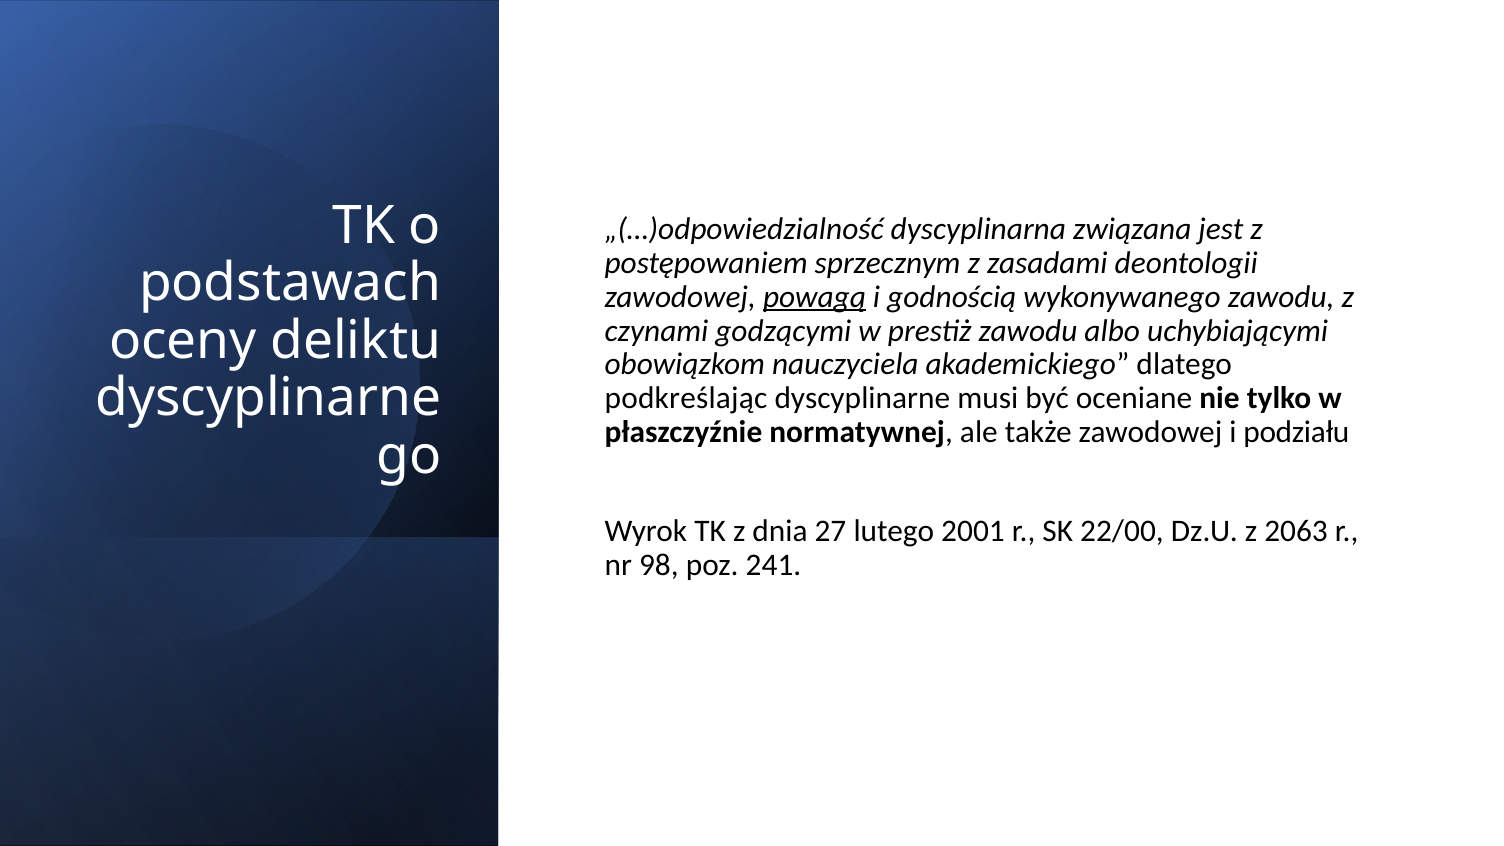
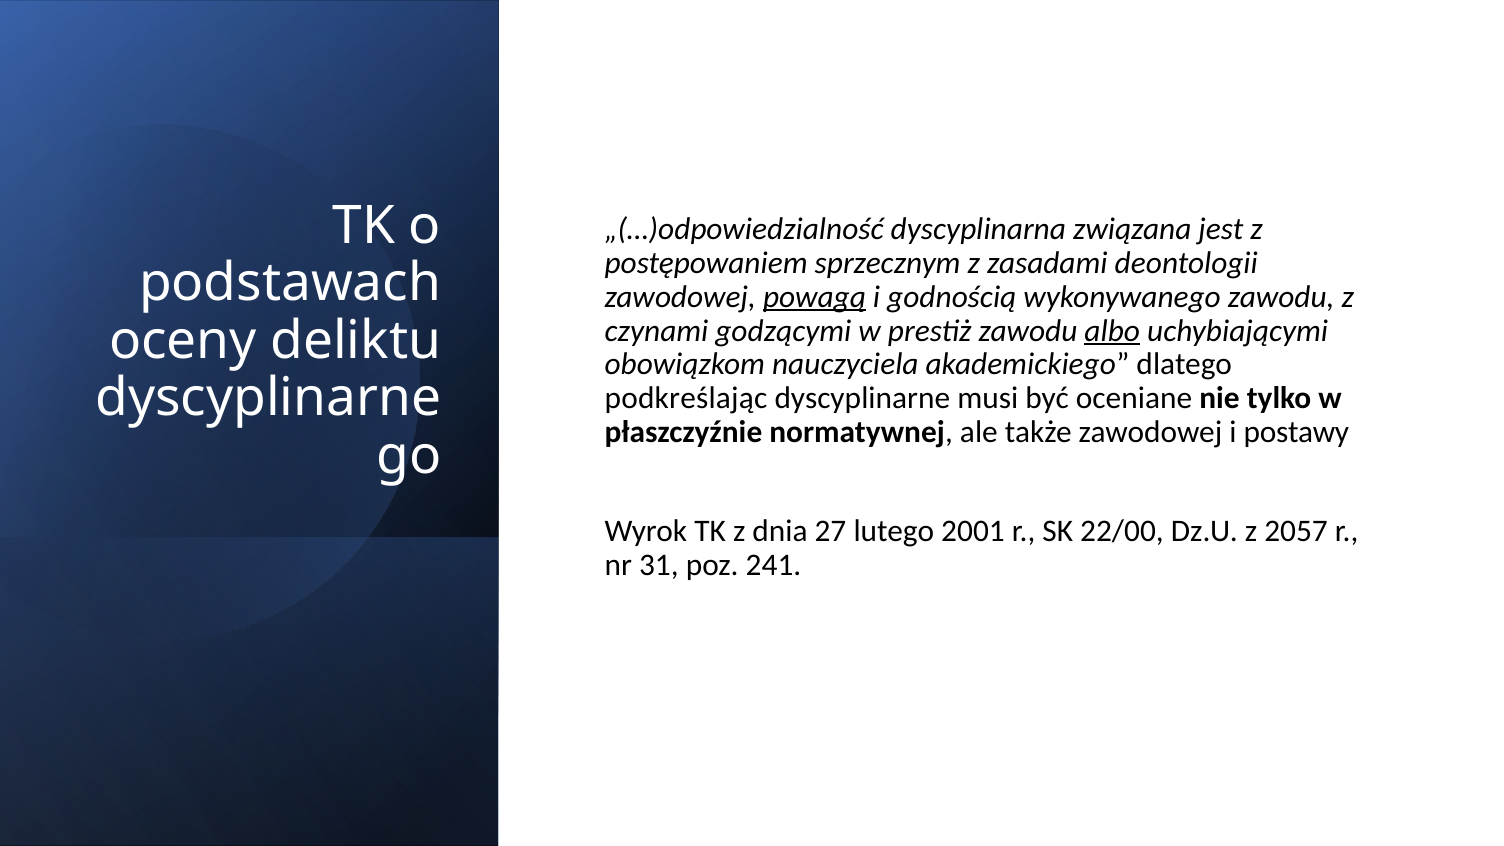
albo underline: none -> present
podziału: podziału -> postawy
2063: 2063 -> 2057
98: 98 -> 31
